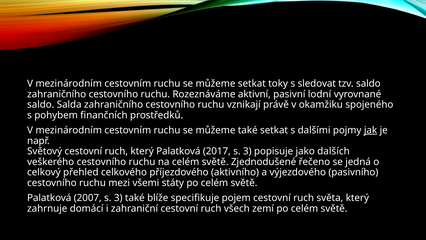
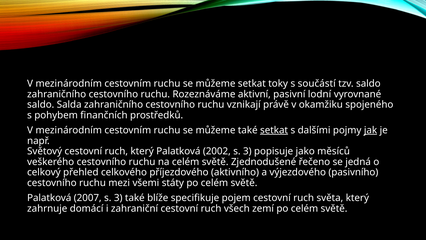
sledovat: sledovat -> součástí
setkat at (274, 130) underline: none -> present
2017: 2017 -> 2002
dalších: dalších -> měsíců
